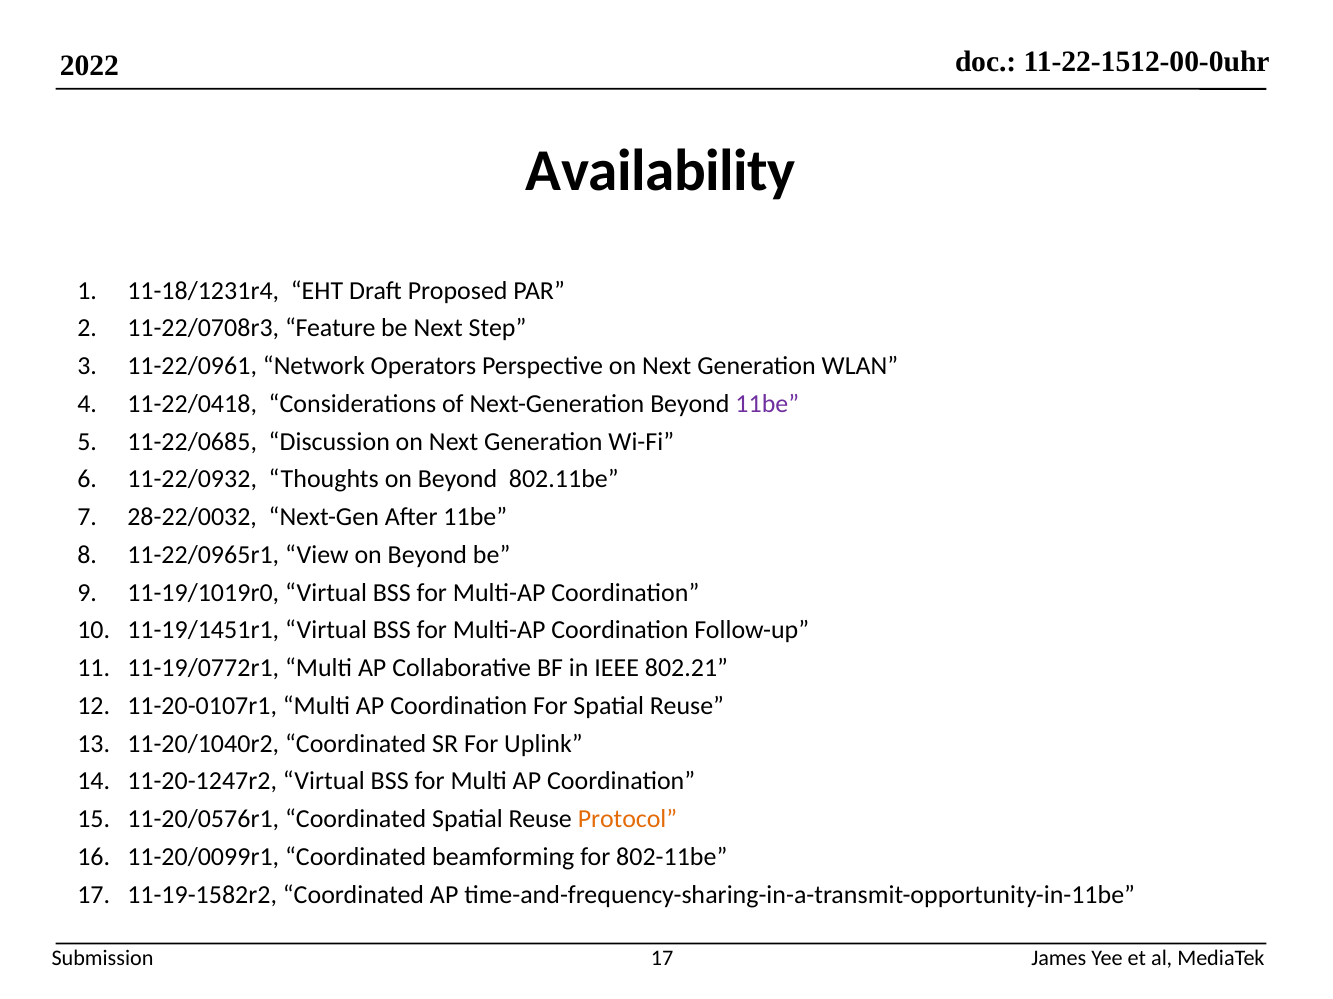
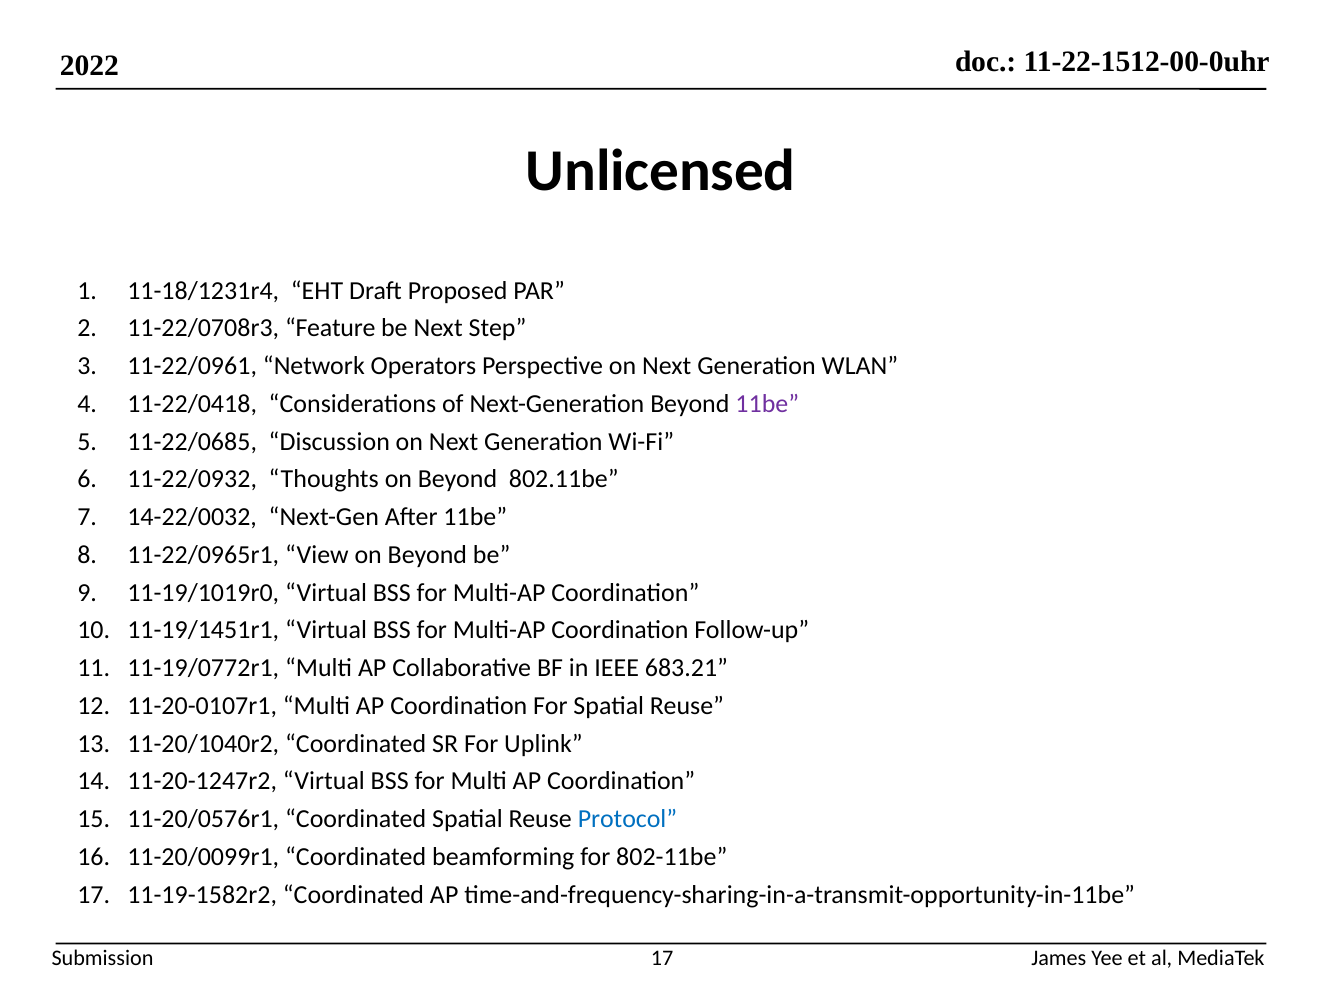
Availability: Availability -> Unlicensed
28-22/0032: 28-22/0032 -> 14-22/0032
802.21: 802.21 -> 683.21
Protocol colour: orange -> blue
